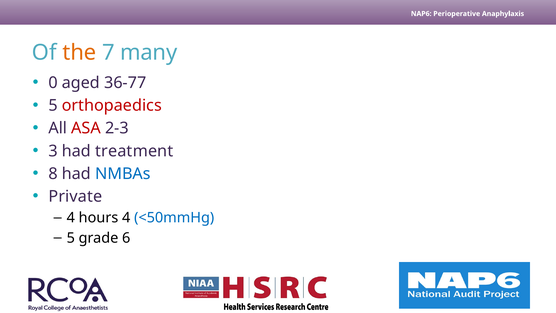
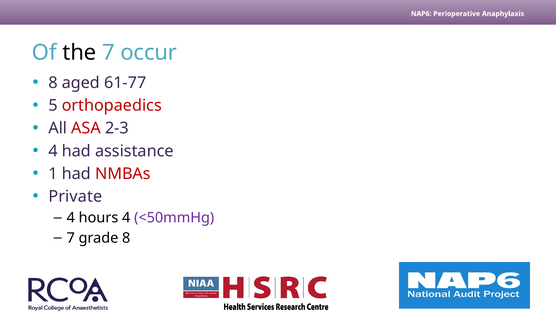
the colour: orange -> black
many: many -> occur
0 at (53, 83): 0 -> 8
36-77: 36-77 -> 61-77
3 at (53, 151): 3 -> 4
treatment: treatment -> assistance
8: 8 -> 1
NMBAs colour: blue -> red
<50mmHg colour: blue -> purple
5 at (71, 238): 5 -> 7
grade 6: 6 -> 8
